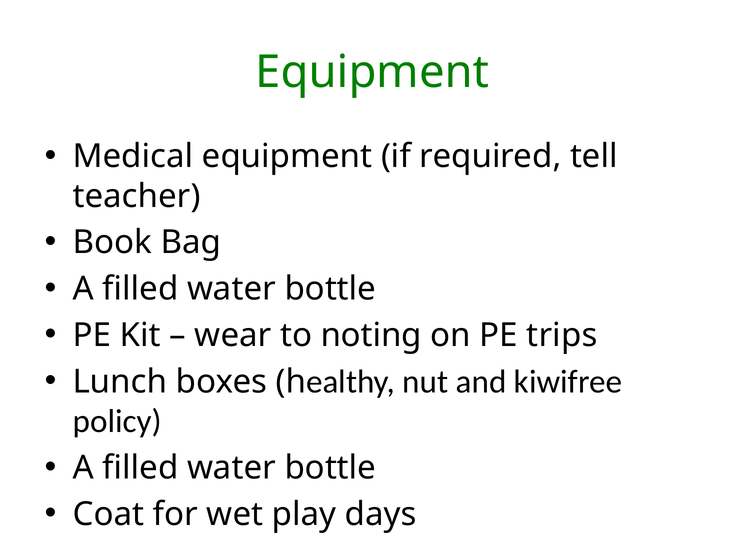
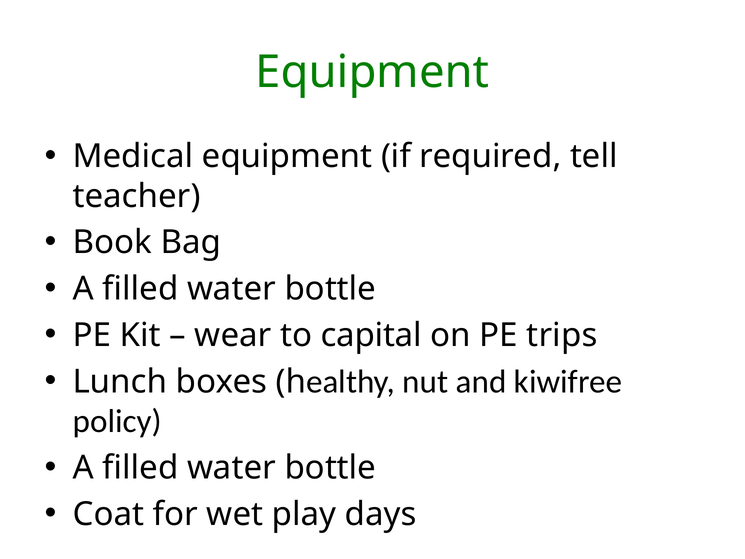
noting: noting -> capital
